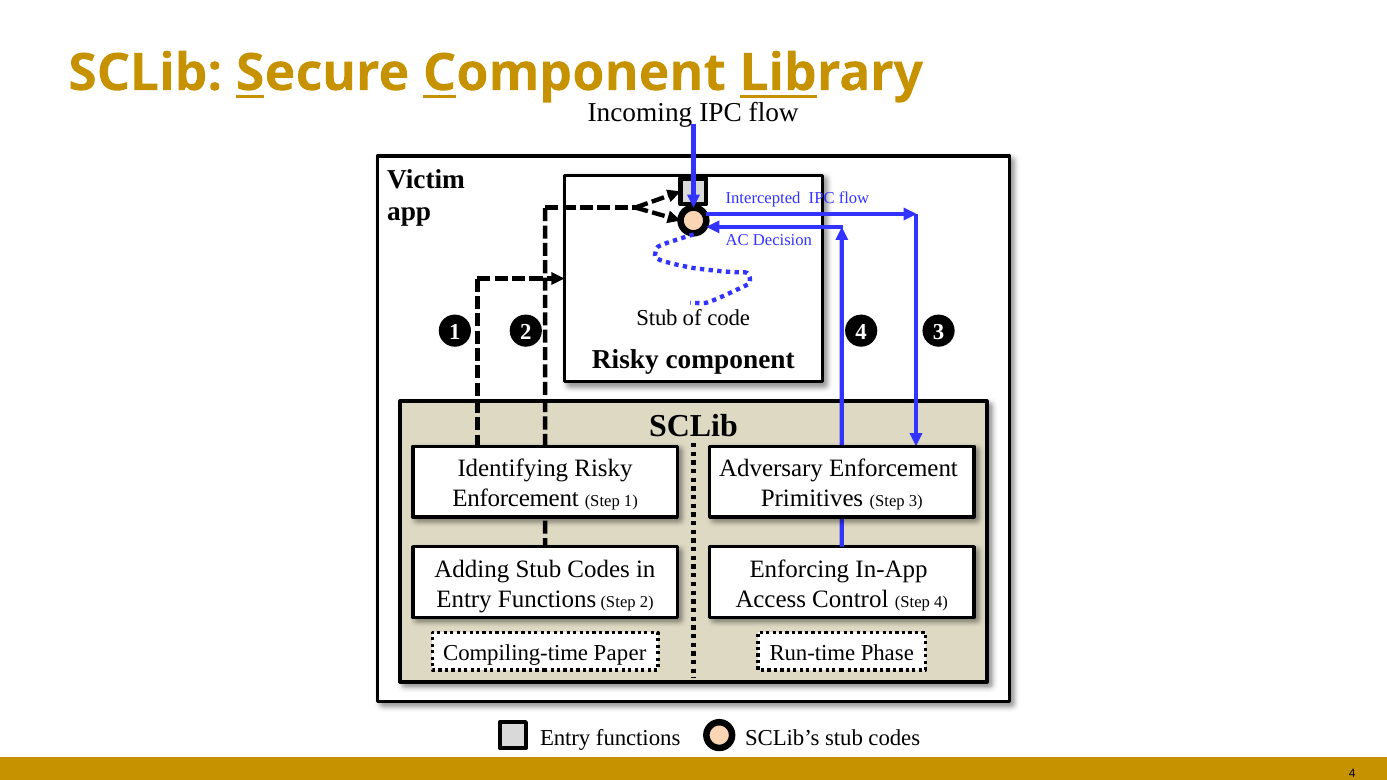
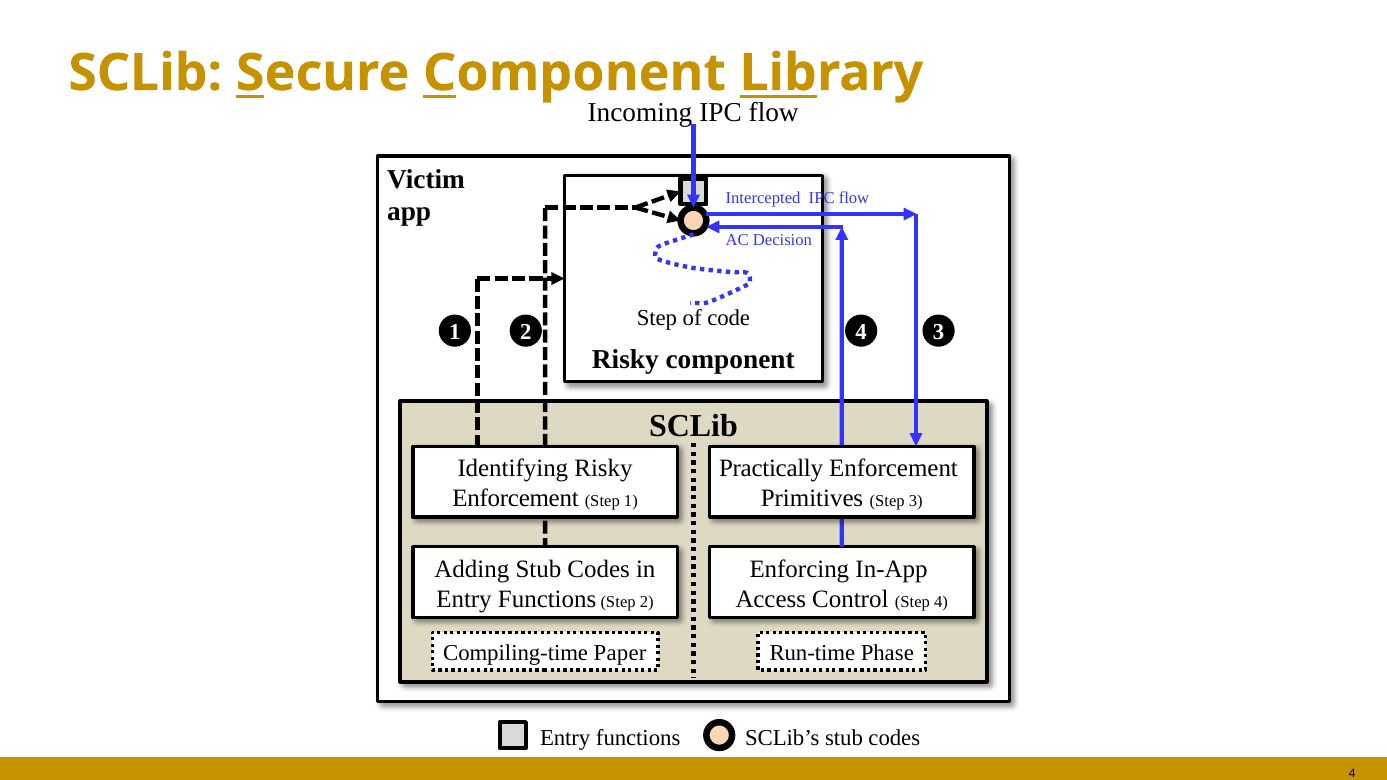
Stub at (657, 318): Stub -> Step
Adversary: Adversary -> Practically
